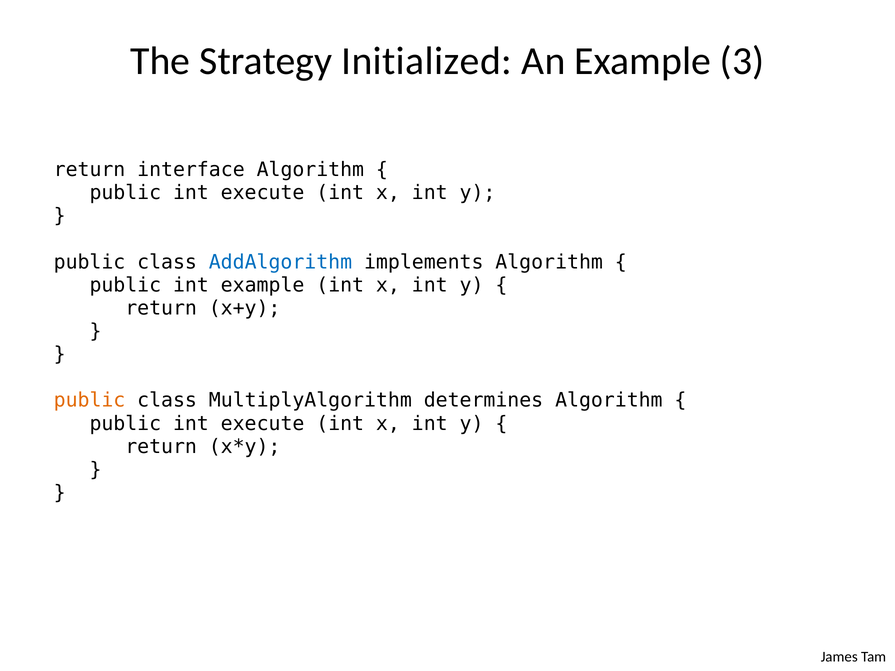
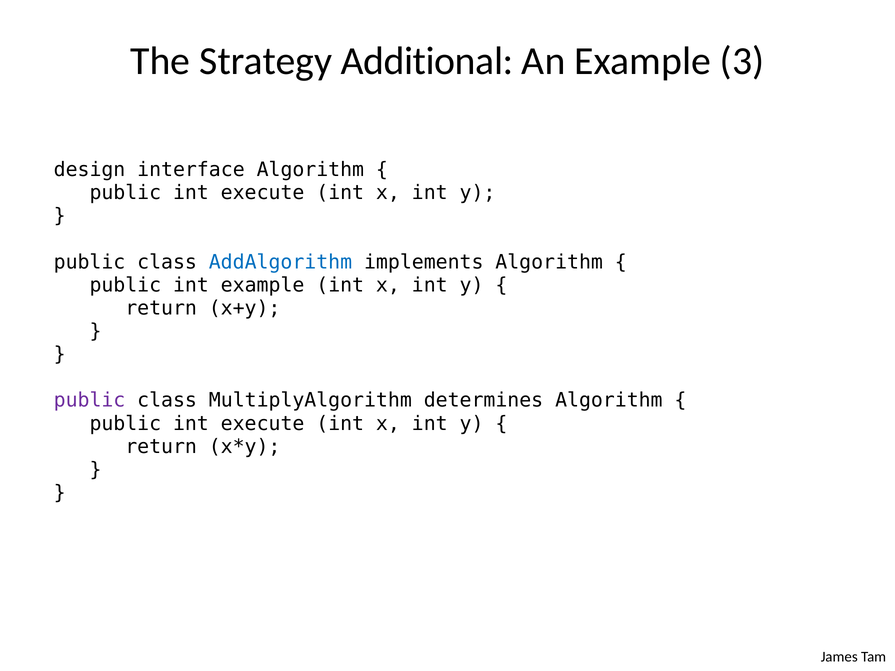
Initialized: Initialized -> Additional
return at (90, 170): return -> design
public at (90, 401) colour: orange -> purple
